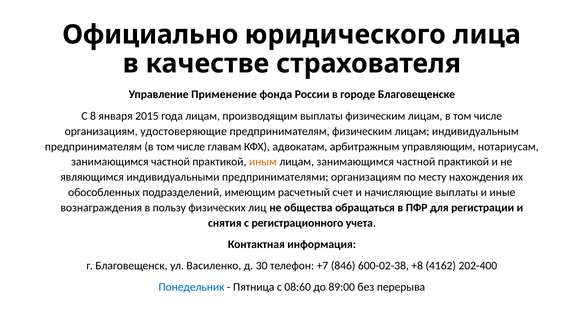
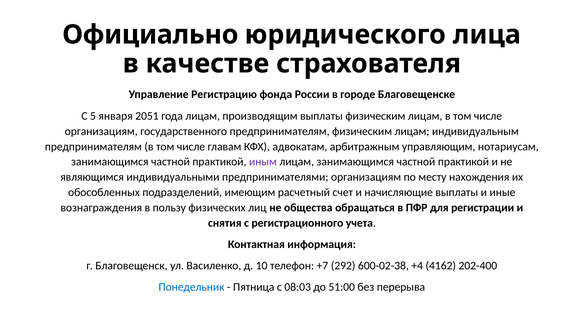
Применение: Применение -> Регистрацию
8: 8 -> 5
2015: 2015 -> 2051
удостоверяющие: удостоверяющие -> государственного
иным colour: orange -> purple
30: 30 -> 10
846: 846 -> 292
+8: +8 -> +4
08:60: 08:60 -> 08:03
89:00: 89:00 -> 51:00
